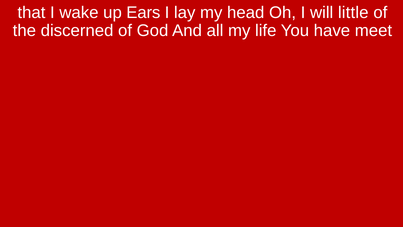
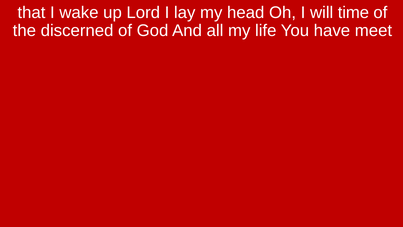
Ears: Ears -> Lord
little: little -> time
